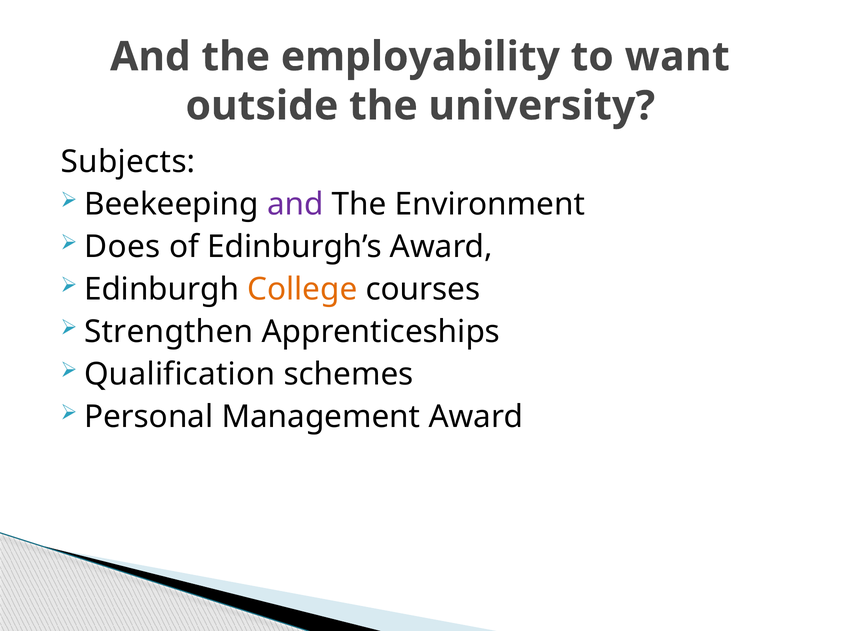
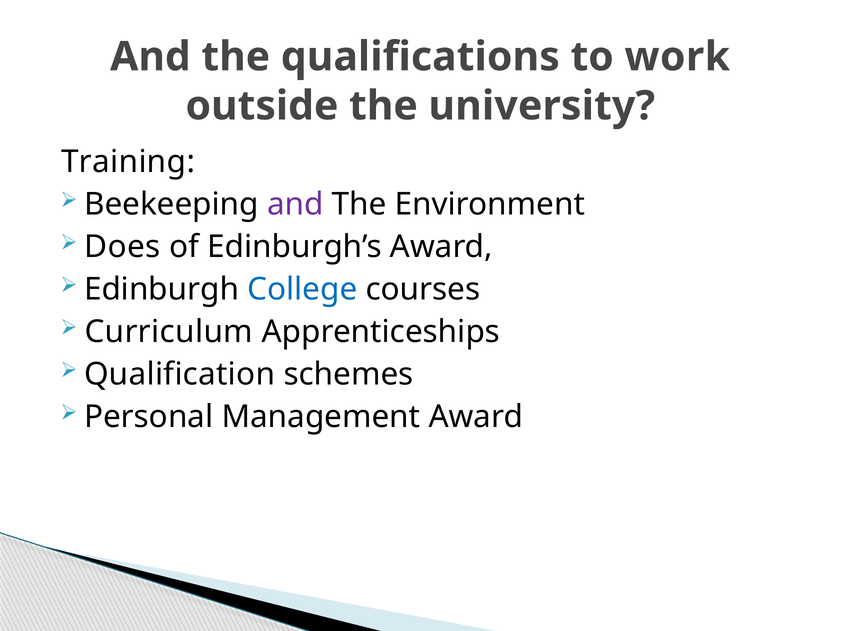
employability: employability -> qualifications
want: want -> work
Subjects: Subjects -> Training
College colour: orange -> blue
Strengthen: Strengthen -> Curriculum
